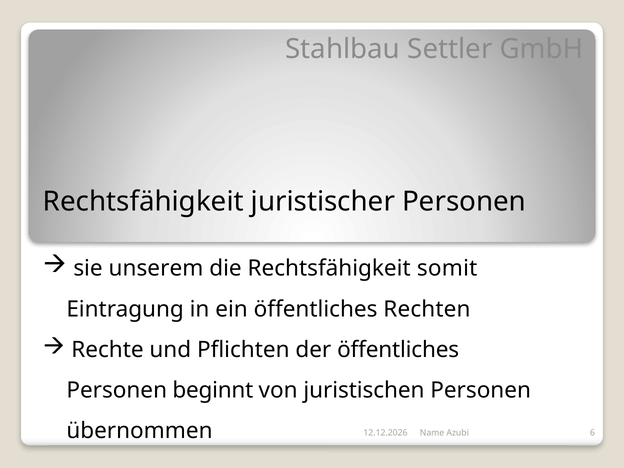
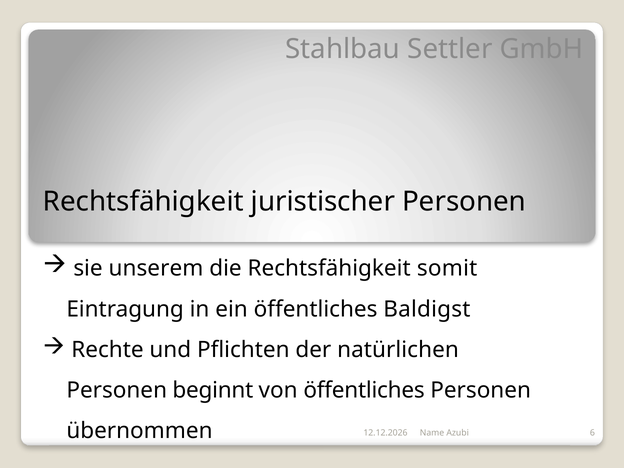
Rechten: Rechten -> Baldigst
der öffentliches: öffentliches -> natürlichen
von juristischen: juristischen -> öffentliches
